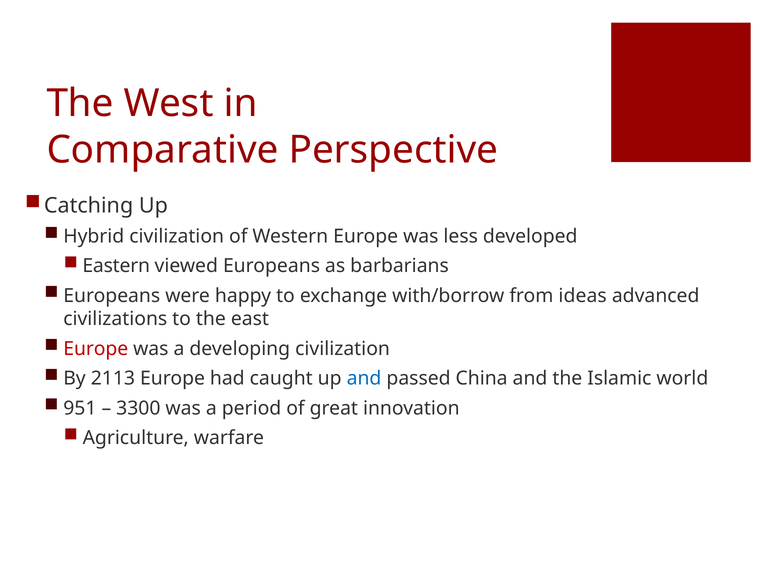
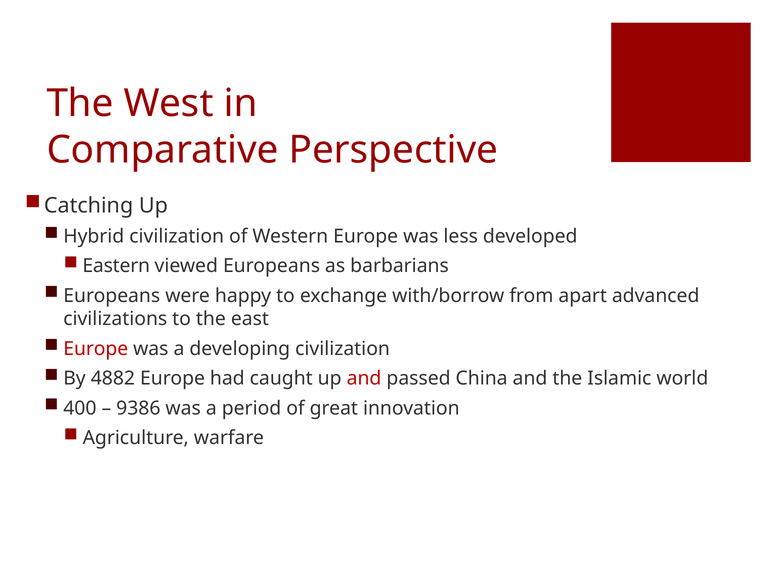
ideas: ideas -> apart
2113: 2113 -> 4882
and at (364, 379) colour: blue -> red
951: 951 -> 400
3300: 3300 -> 9386
